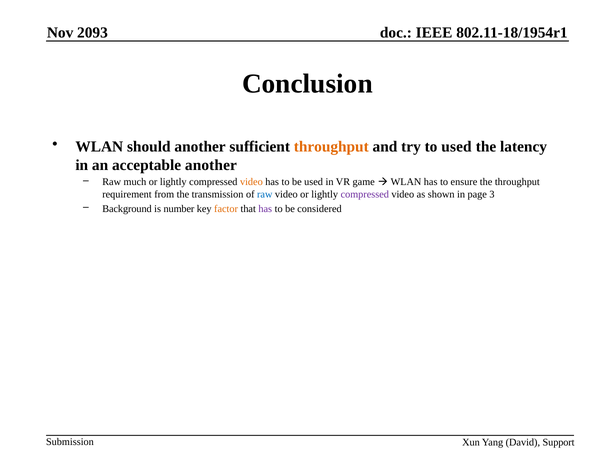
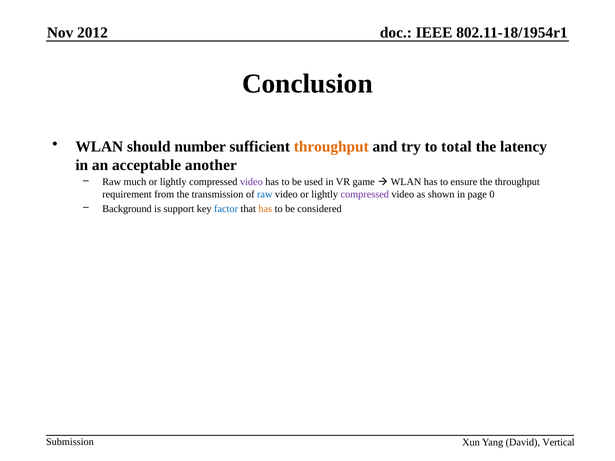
2093: 2093 -> 2012
should another: another -> number
to used: used -> total
video at (251, 182) colour: orange -> purple
3: 3 -> 0
number: number -> support
factor colour: orange -> blue
has at (265, 209) colour: purple -> orange
Support: Support -> Vertical
